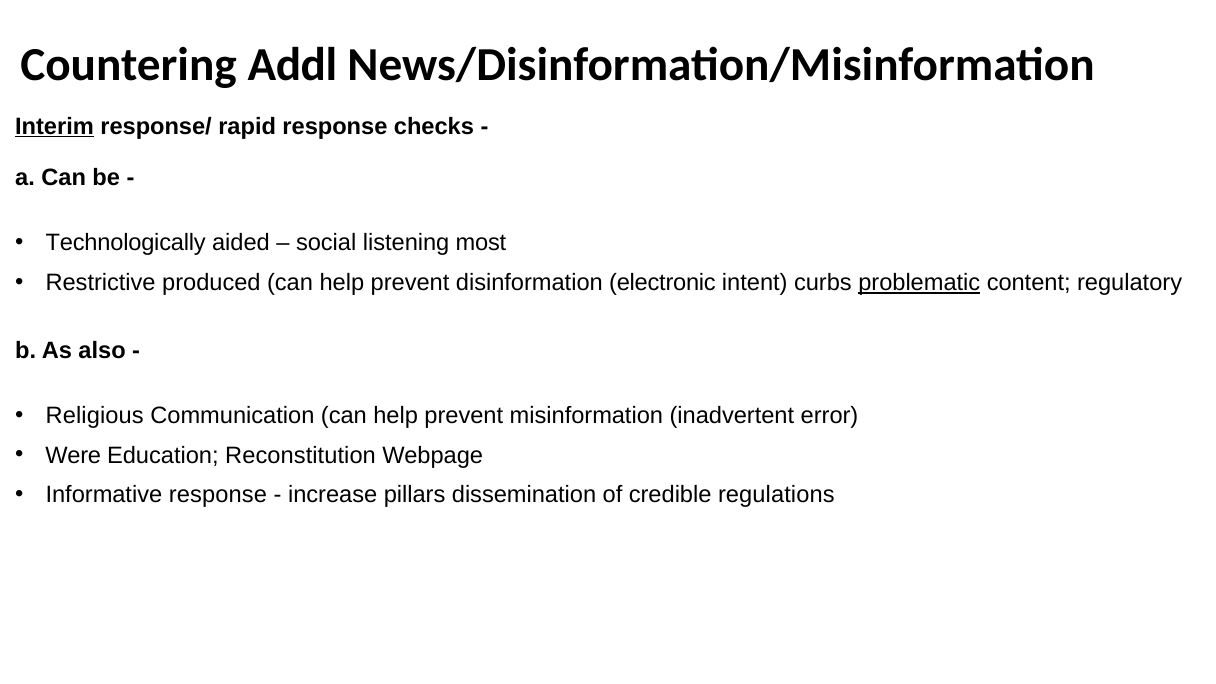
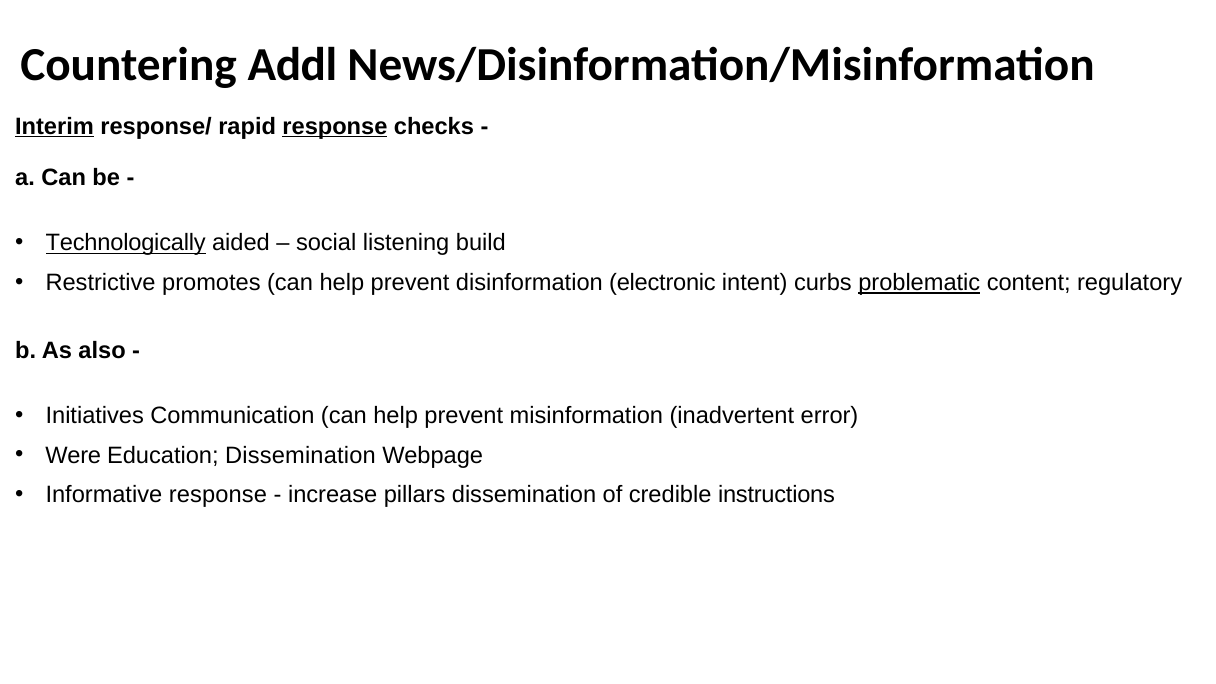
response at (335, 127) underline: none -> present
Technologically underline: none -> present
most: most -> build
produced: produced -> promotes
Religious: Religious -> Initiatives
Education Reconstitution: Reconstitution -> Dissemination
regulations: regulations -> instructions
